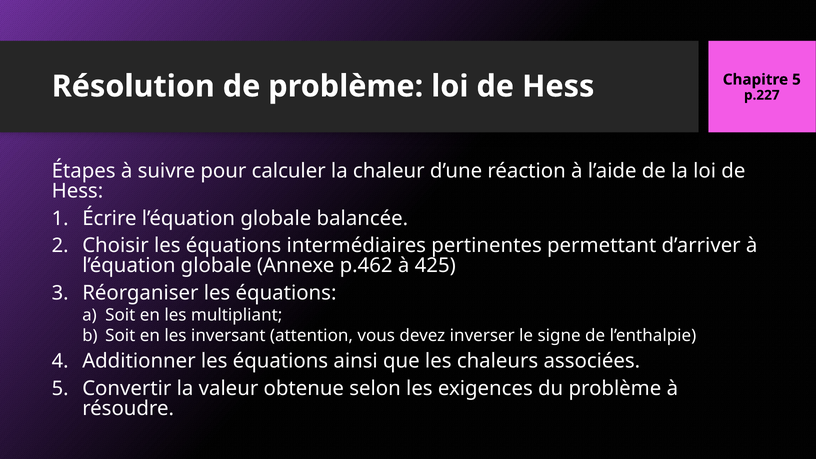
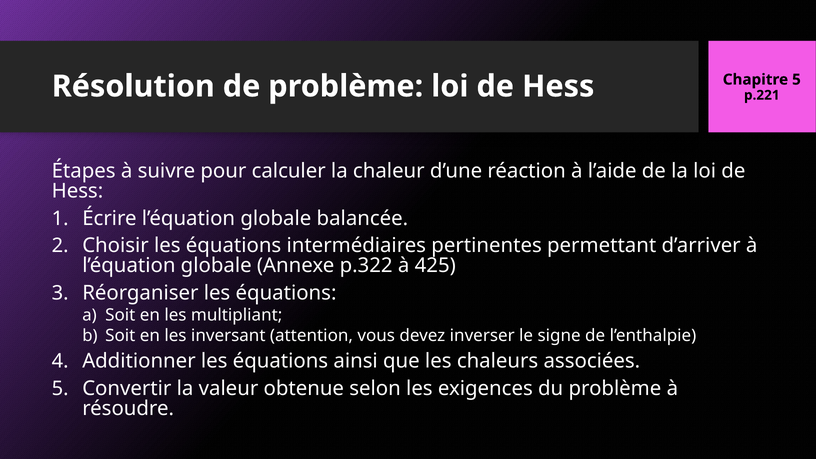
p.227: p.227 -> p.221
p.462: p.462 -> p.322
